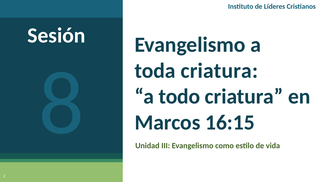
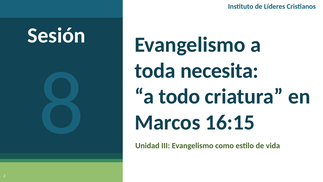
toda criatura: criatura -> necesita
